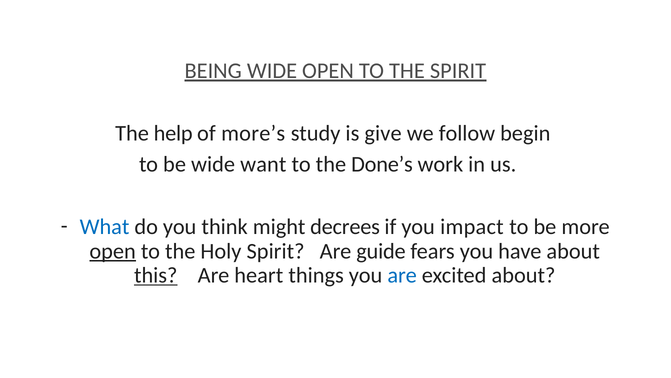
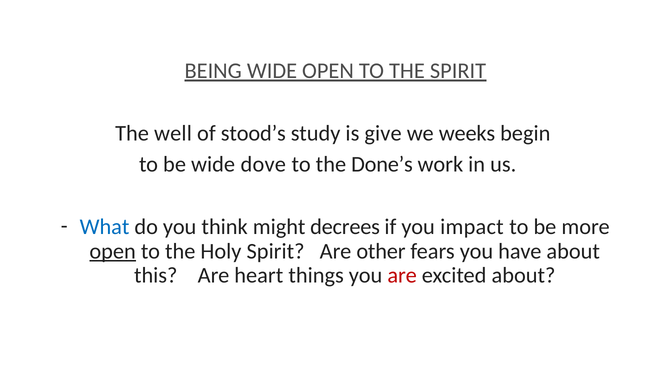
help: help -> well
more’s: more’s -> stood’s
follow: follow -> weeks
want: want -> dove
guide: guide -> other
this underline: present -> none
are at (402, 275) colour: blue -> red
